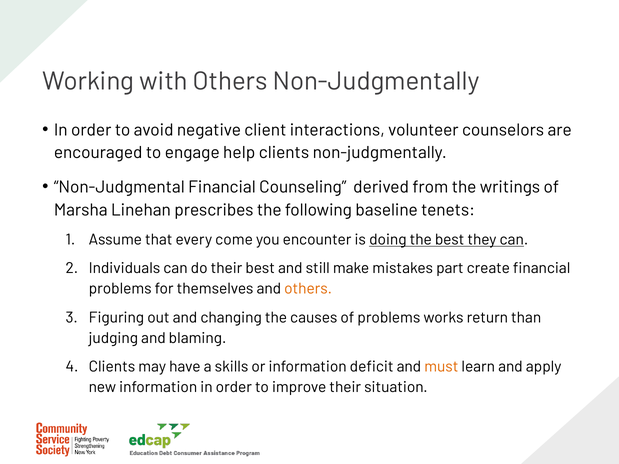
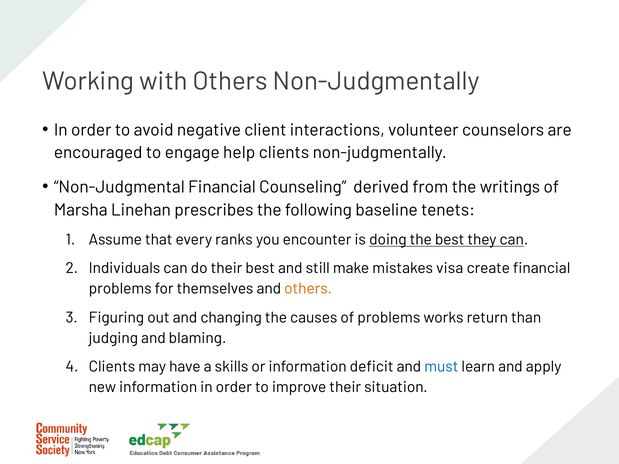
come: come -> ranks
part: part -> visa
must colour: orange -> blue
